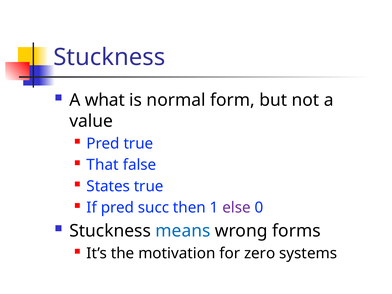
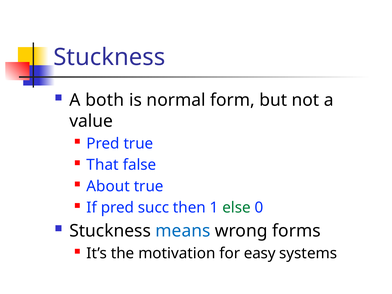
what: what -> both
States: States -> About
else colour: purple -> green
zero: zero -> easy
